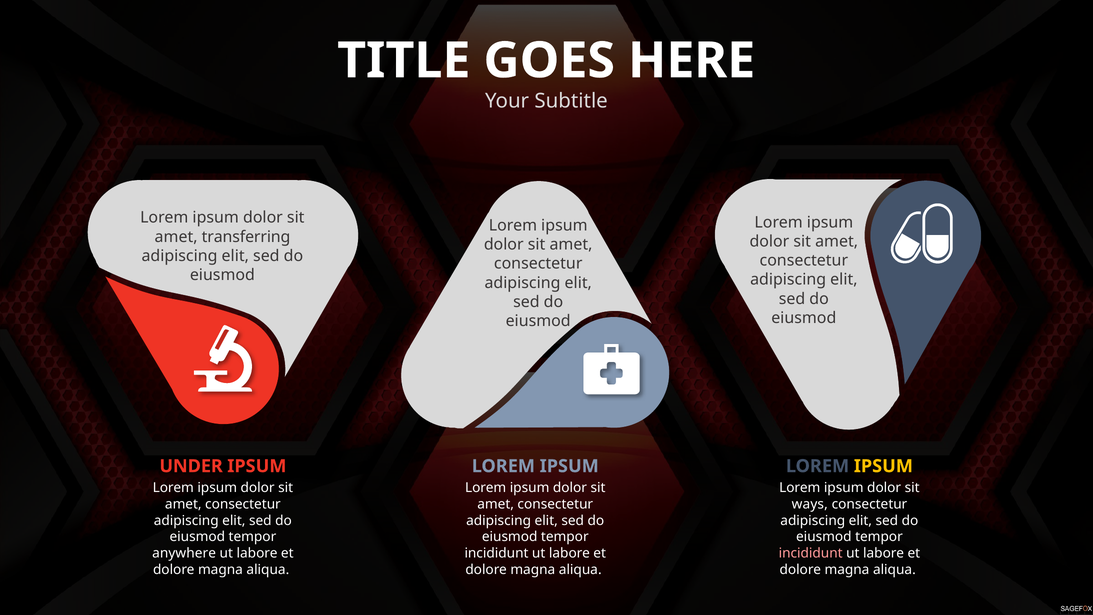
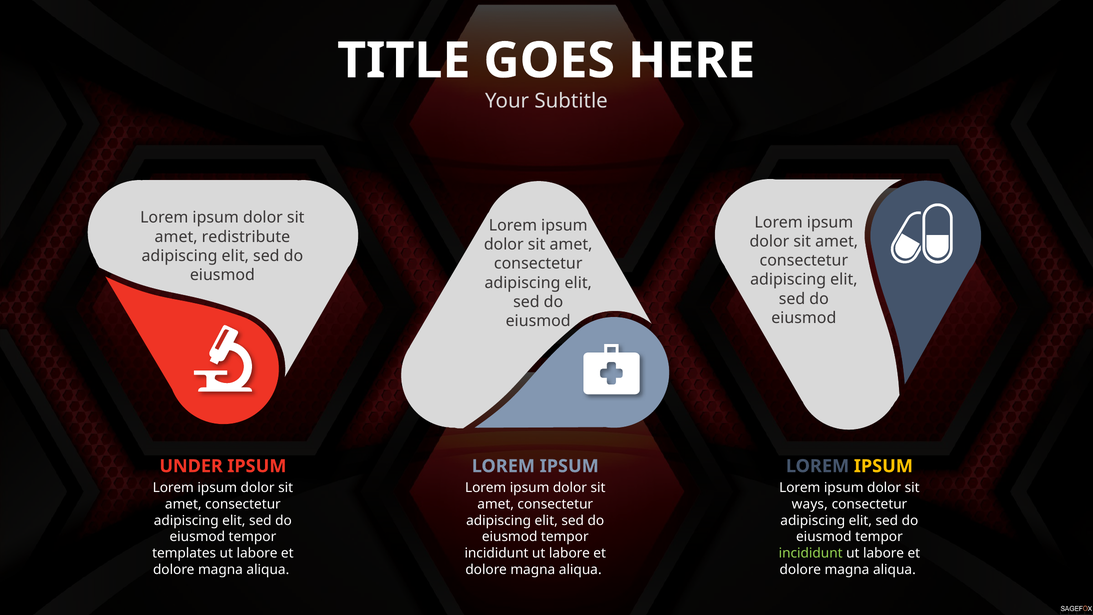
transferring: transferring -> redistribute
anywhere: anywhere -> templates
incididunt at (811, 553) colour: pink -> light green
